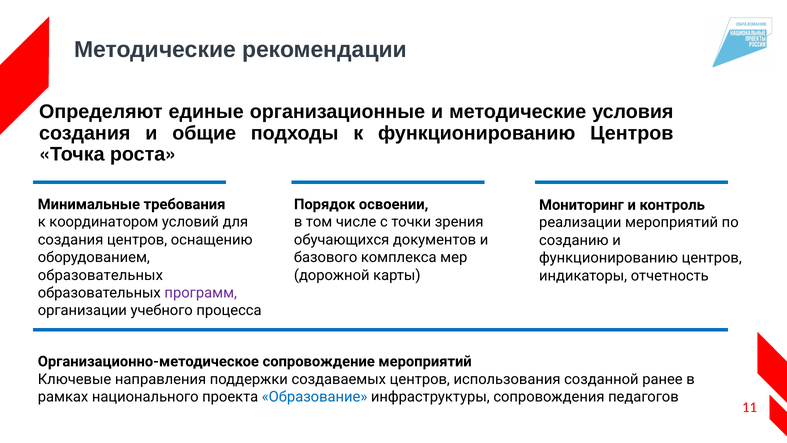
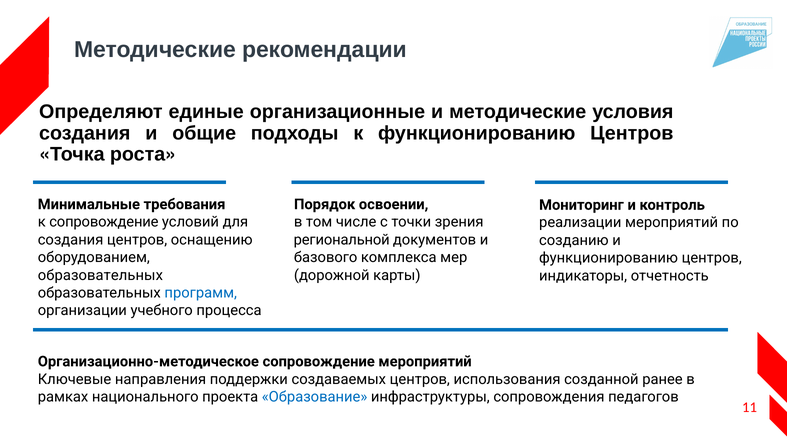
к координатором: координатором -> сопровождение
обучающихся: обучающихся -> региональной
программ colour: purple -> blue
